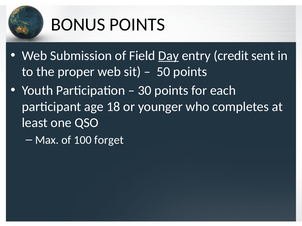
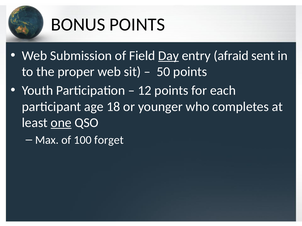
credit: credit -> afraid
30: 30 -> 12
one underline: none -> present
